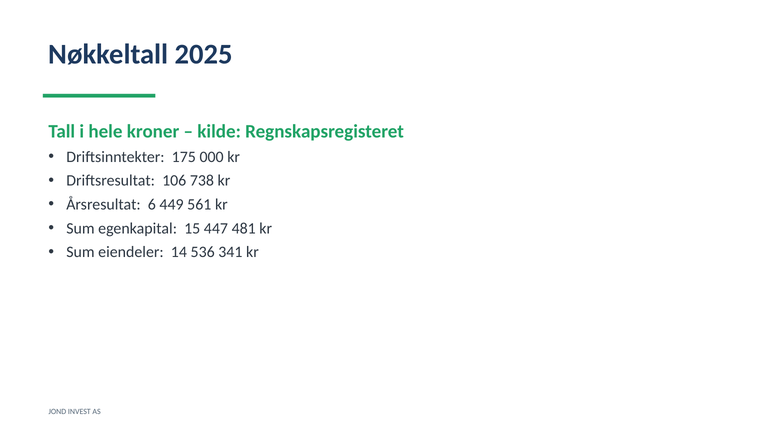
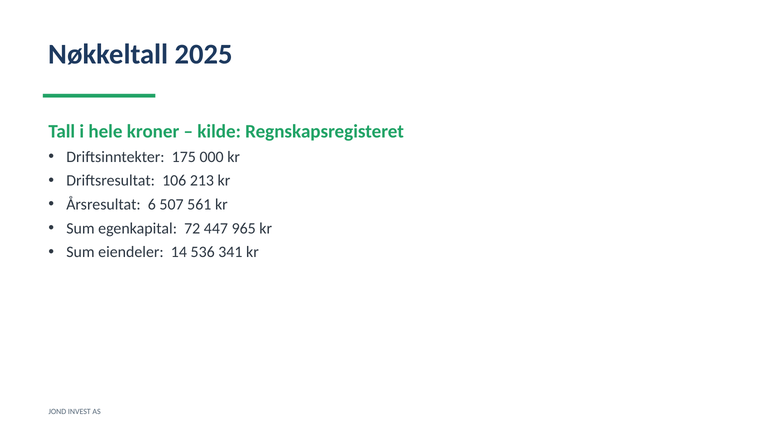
738: 738 -> 213
449: 449 -> 507
15: 15 -> 72
481: 481 -> 965
